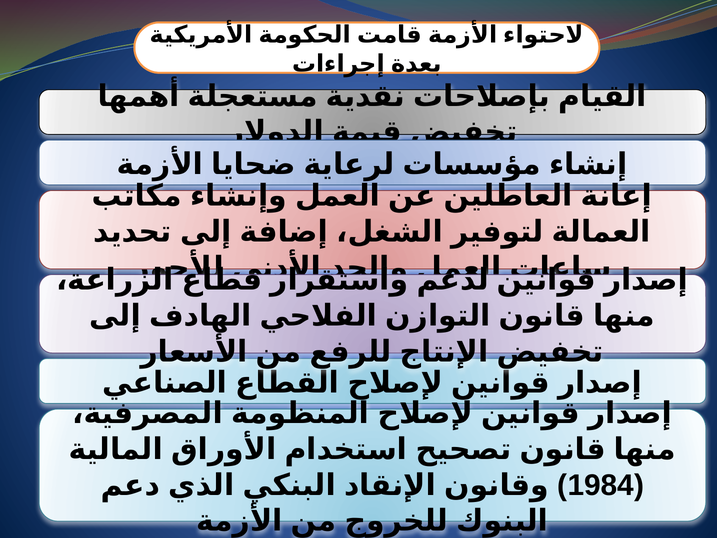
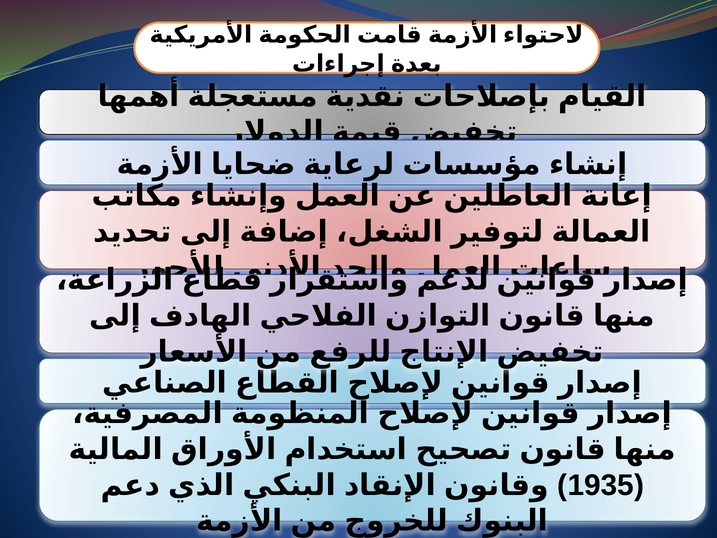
1984: 1984 -> 1935
